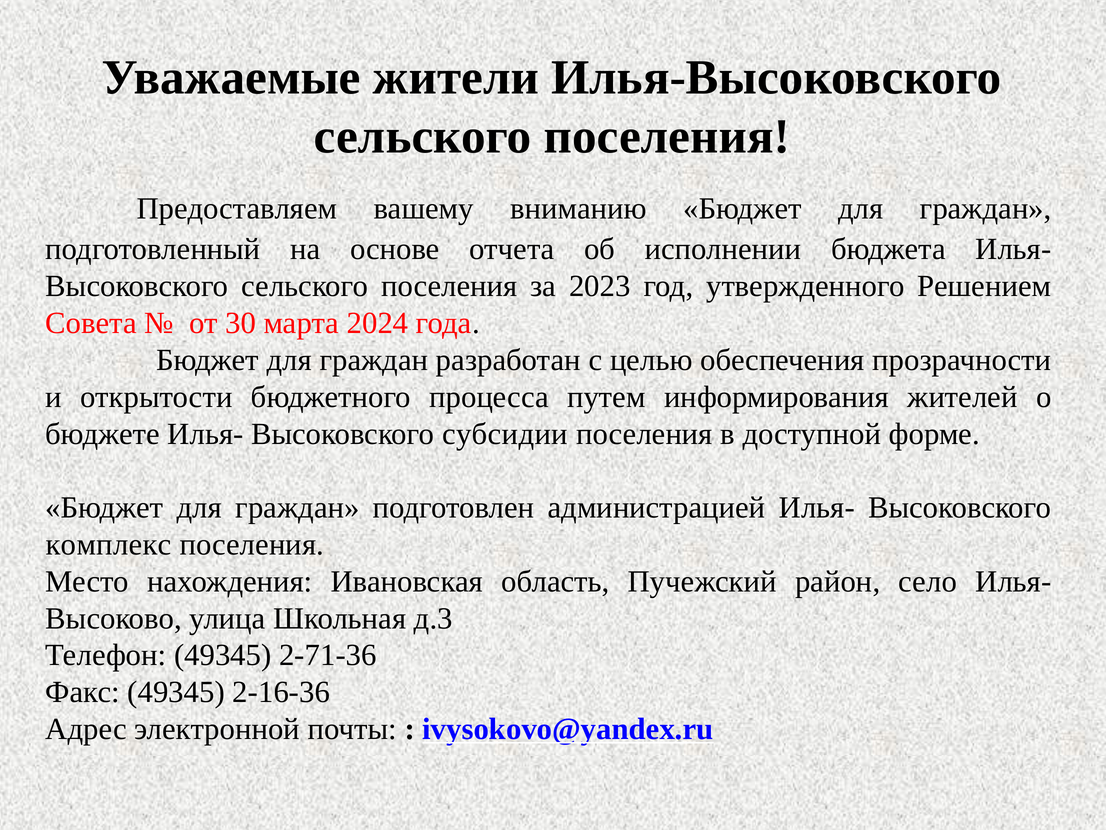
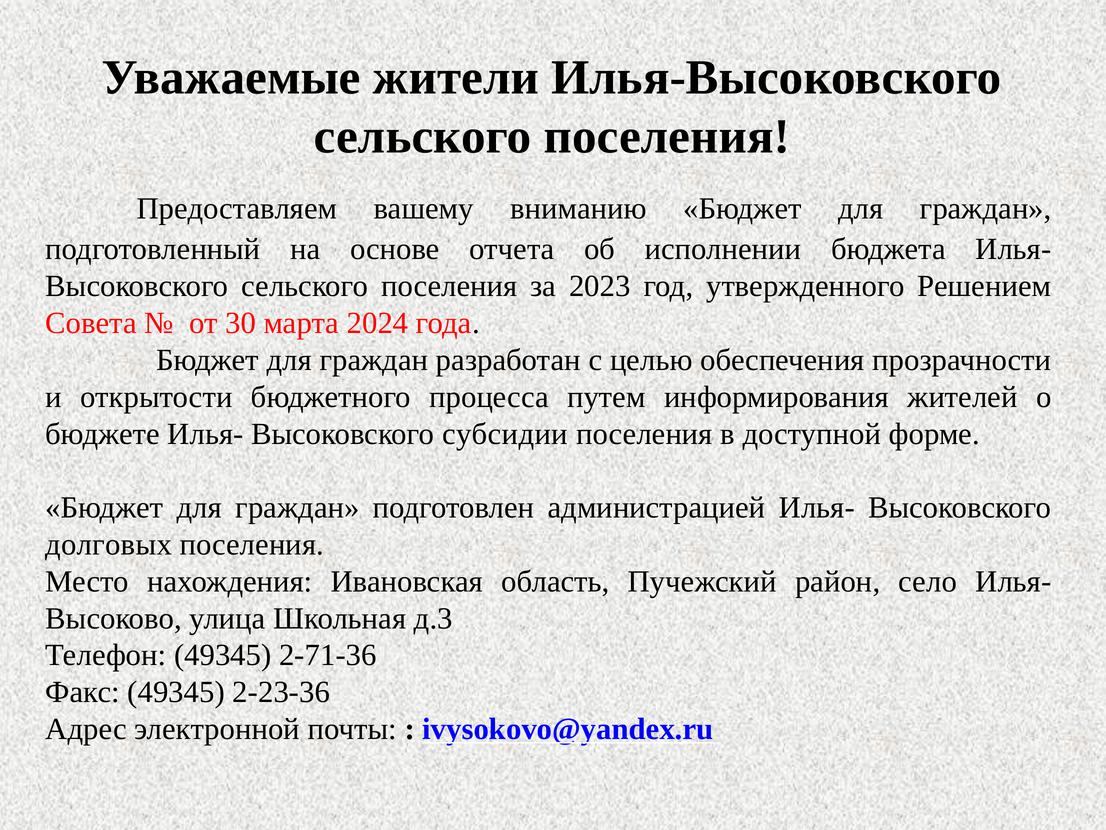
комплекс: комплекс -> долговых
2-16-36: 2-16-36 -> 2-23-36
